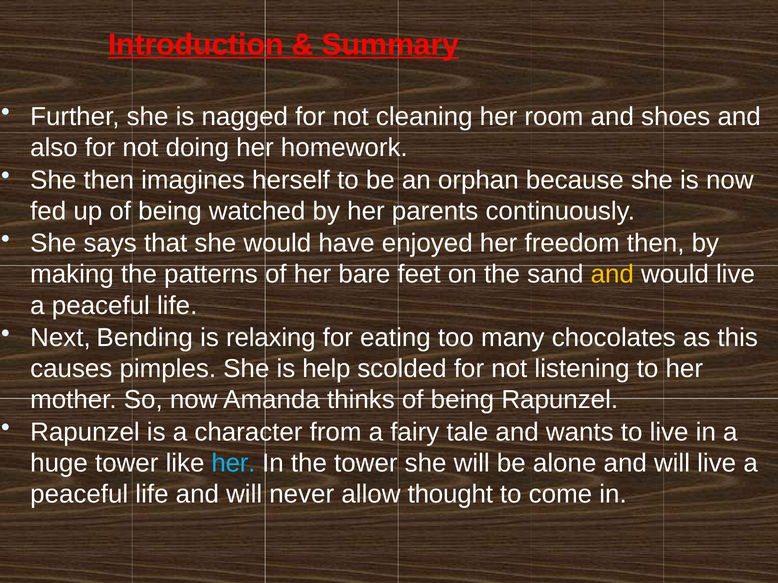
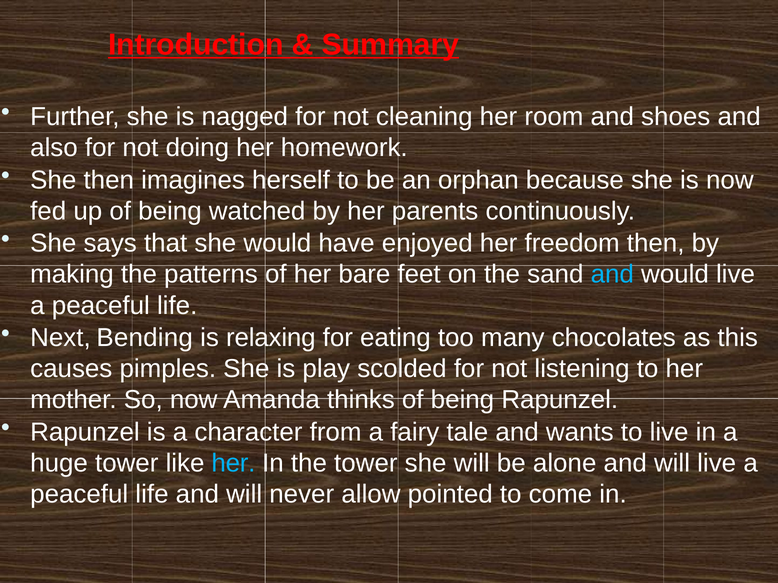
and at (612, 275) colour: yellow -> light blue
help: help -> play
thought: thought -> pointed
